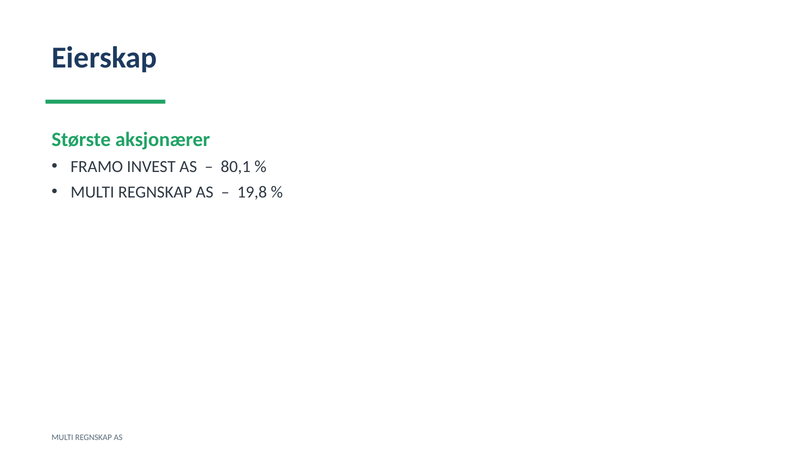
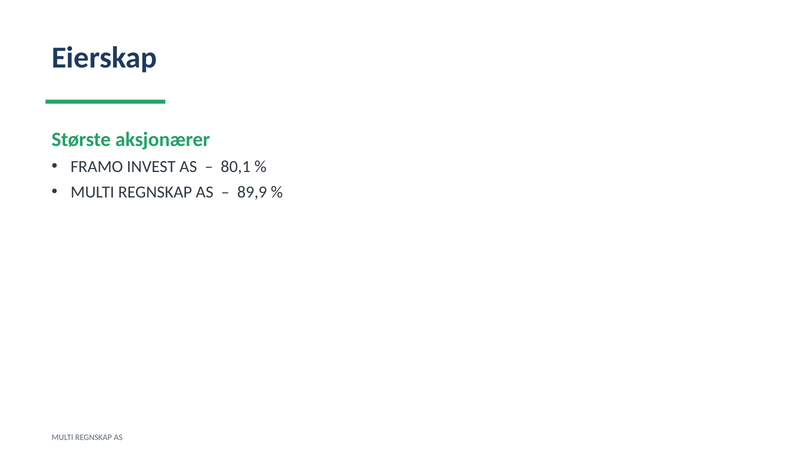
19,8: 19,8 -> 89,9
